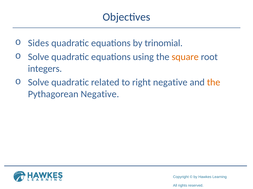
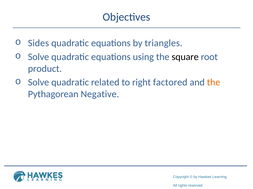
trinomial: trinomial -> triangles
square colour: orange -> black
integers: integers -> product
right negative: negative -> factored
